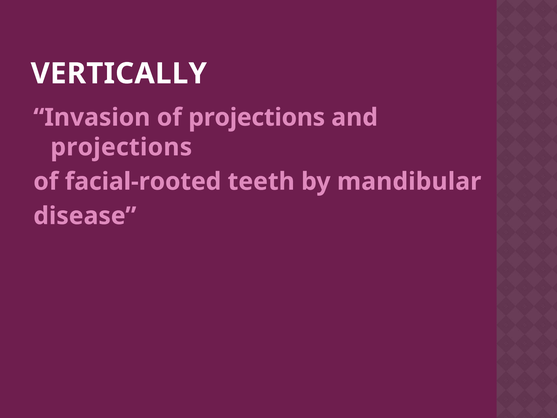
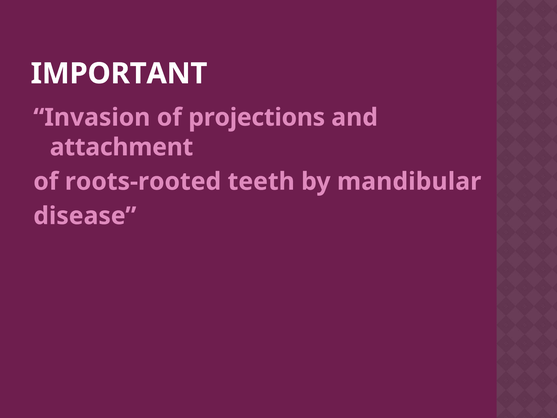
VERTICALLY: VERTICALLY -> IMPORTANT
projections at (121, 147): projections -> attachment
facial-rooted: facial-rooted -> roots-rooted
